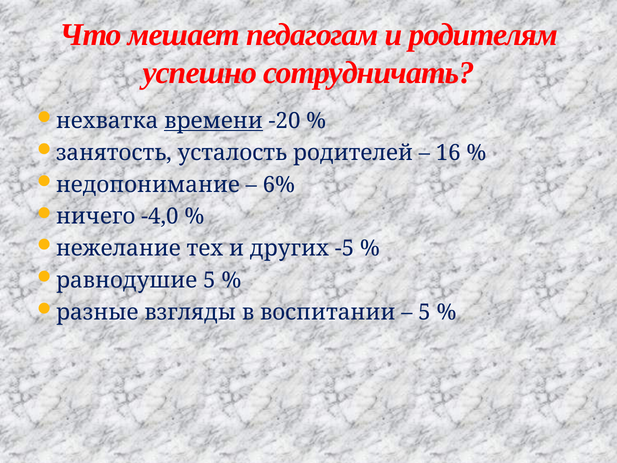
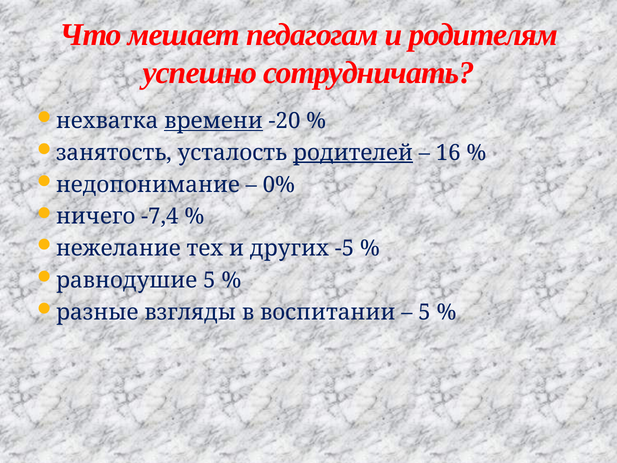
родителей underline: none -> present
6%: 6% -> 0%
-4,0: -4,0 -> -7,4
